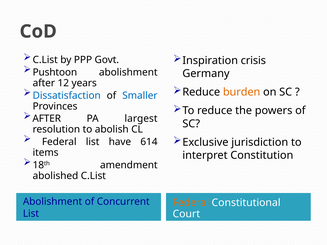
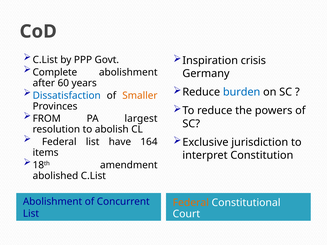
Pushtoon: Pushtoon -> Complete
12: 12 -> 60
burden colour: orange -> blue
Smaller colour: blue -> orange
AFTER at (47, 119): AFTER -> FROM
614: 614 -> 164
